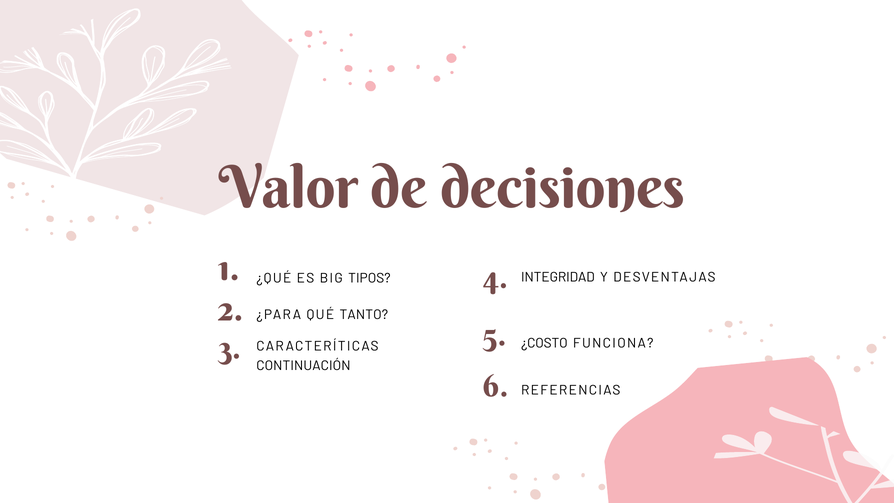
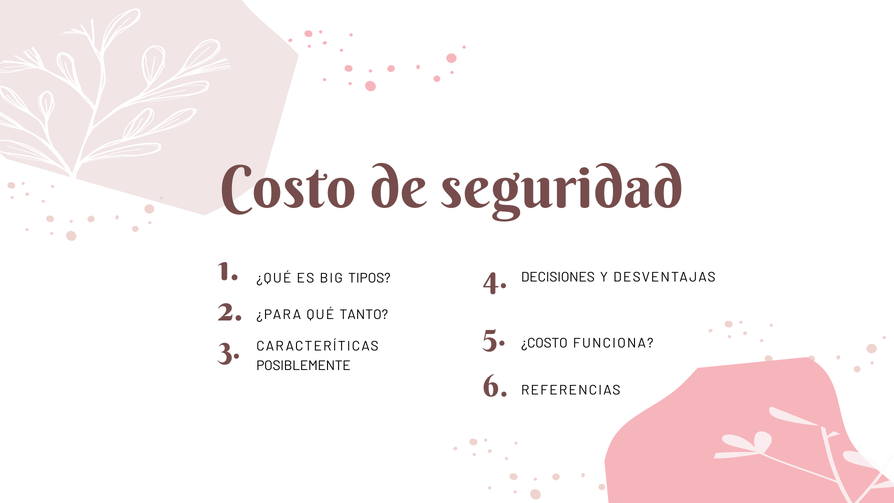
Valor: Valor -> Costo
decisiones: decisiones -> seguridad
INTEGRIDAD: INTEGRIDAD -> DECISIONES
CONTINUACIÓN: CONTINUACIÓN -> POSIBLEMENTE
